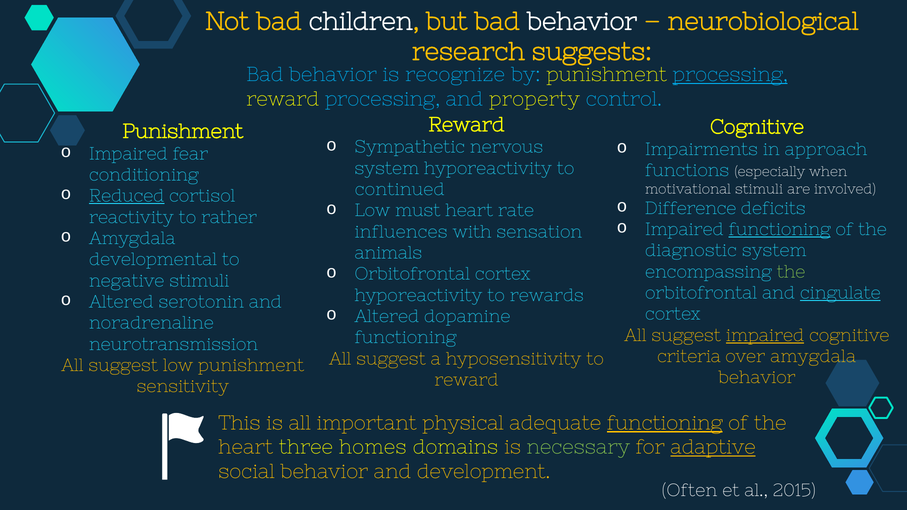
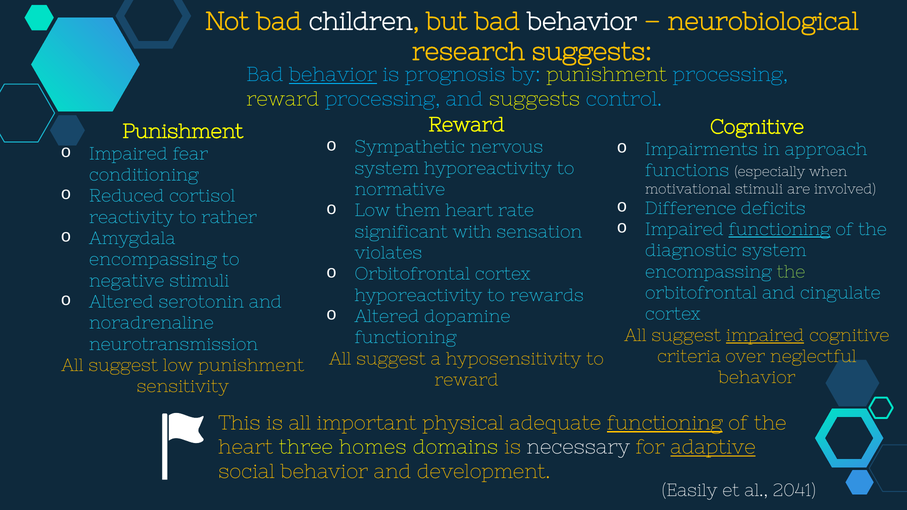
behavior at (333, 75) underline: none -> present
recognize: recognize -> prognosis
processing at (730, 75) underline: present -> none
and property: property -> suggests
continued: continued -> normative
Reduced underline: present -> none
must: must -> them
influences: influences -> significant
animals: animals -> violates
developmental at (153, 260): developmental -> encompassing
cingulate underline: present -> none
over amygdala: amygdala -> neglectful
necessary colour: light green -> white
Often: Often -> Easily
2015: 2015 -> 2041
